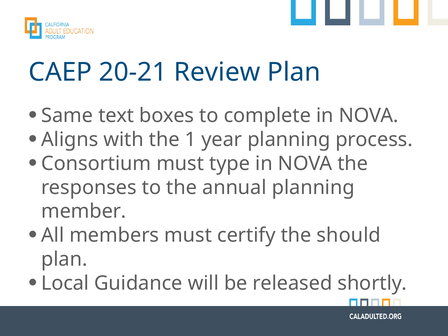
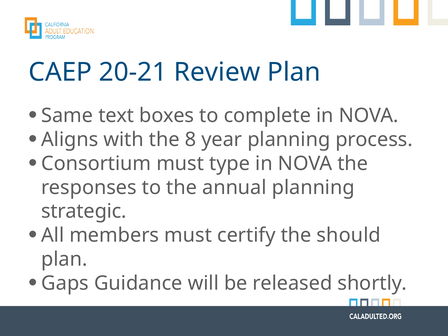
1: 1 -> 8
member: member -> strategic
Local: Local -> Gaps
